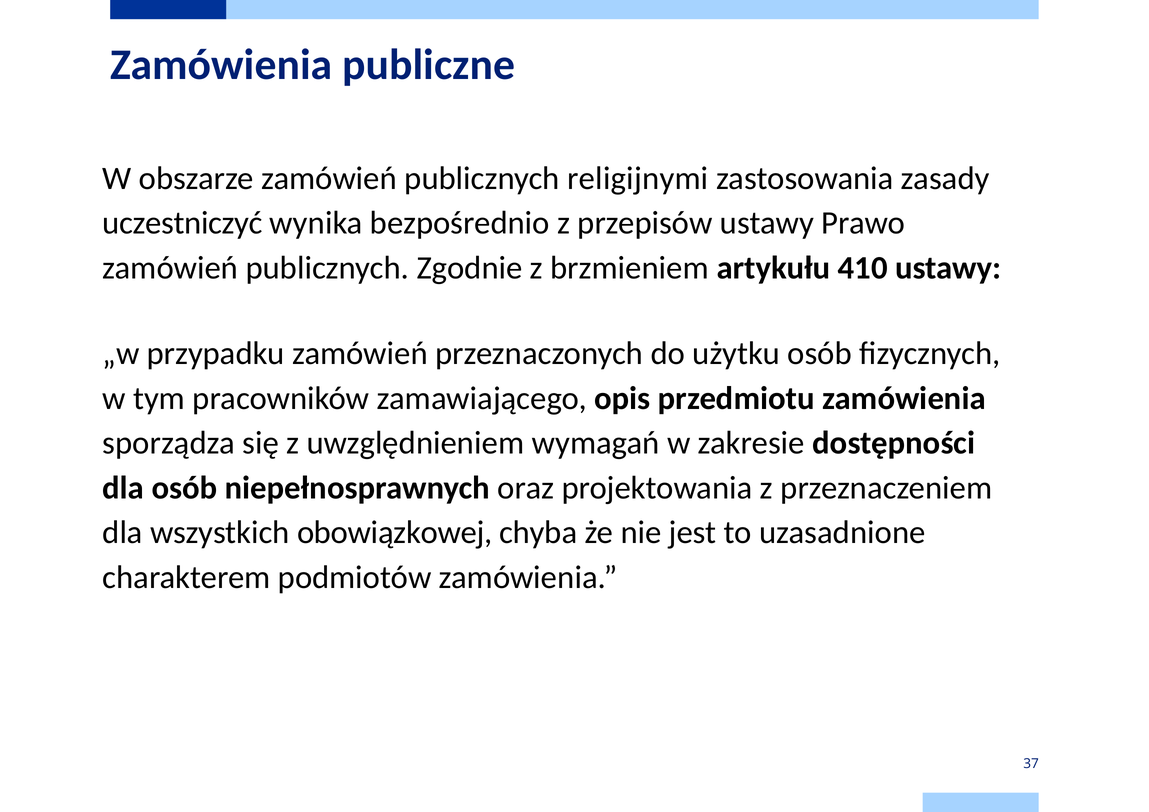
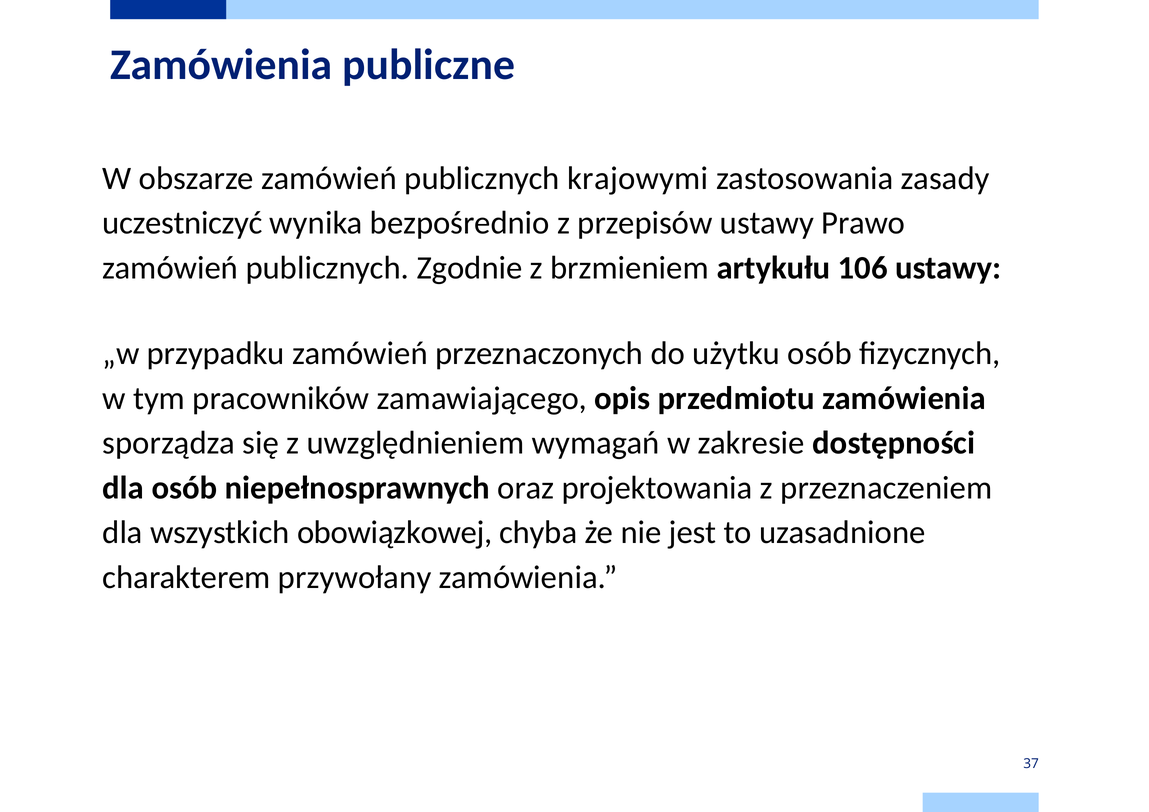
religijnymi: religijnymi -> krajowymi
410: 410 -> 106
podmiotów: podmiotów -> przywołany
